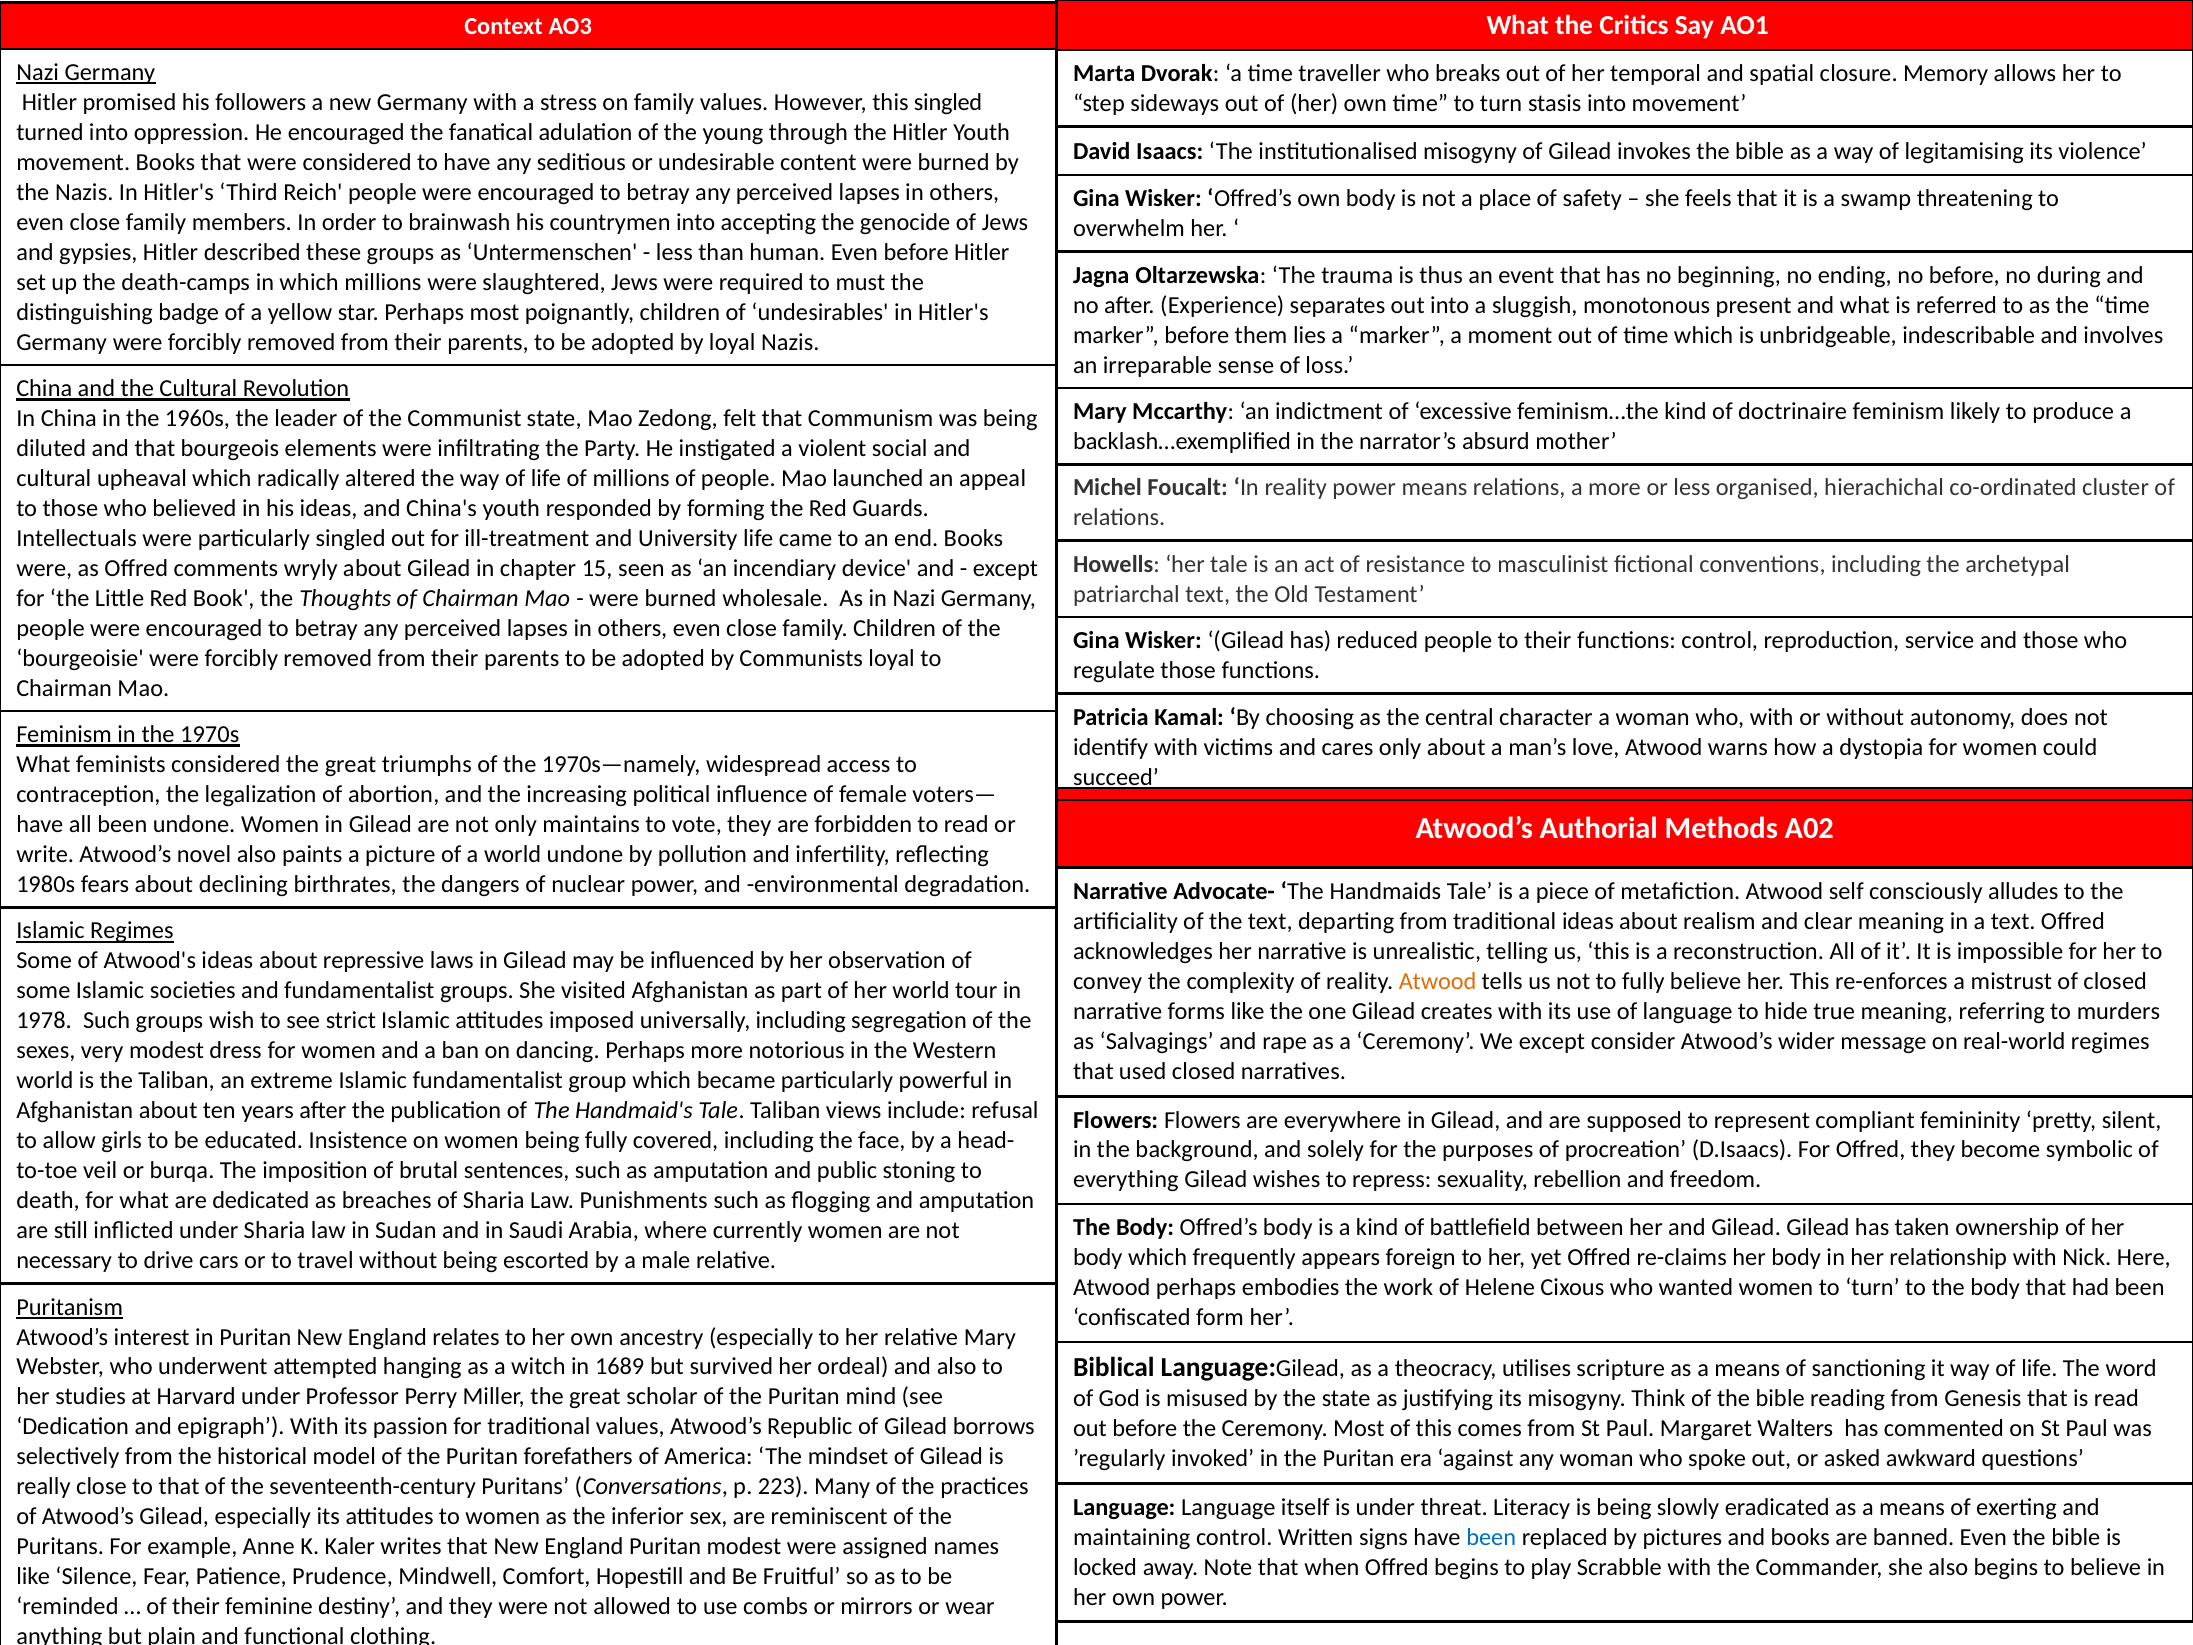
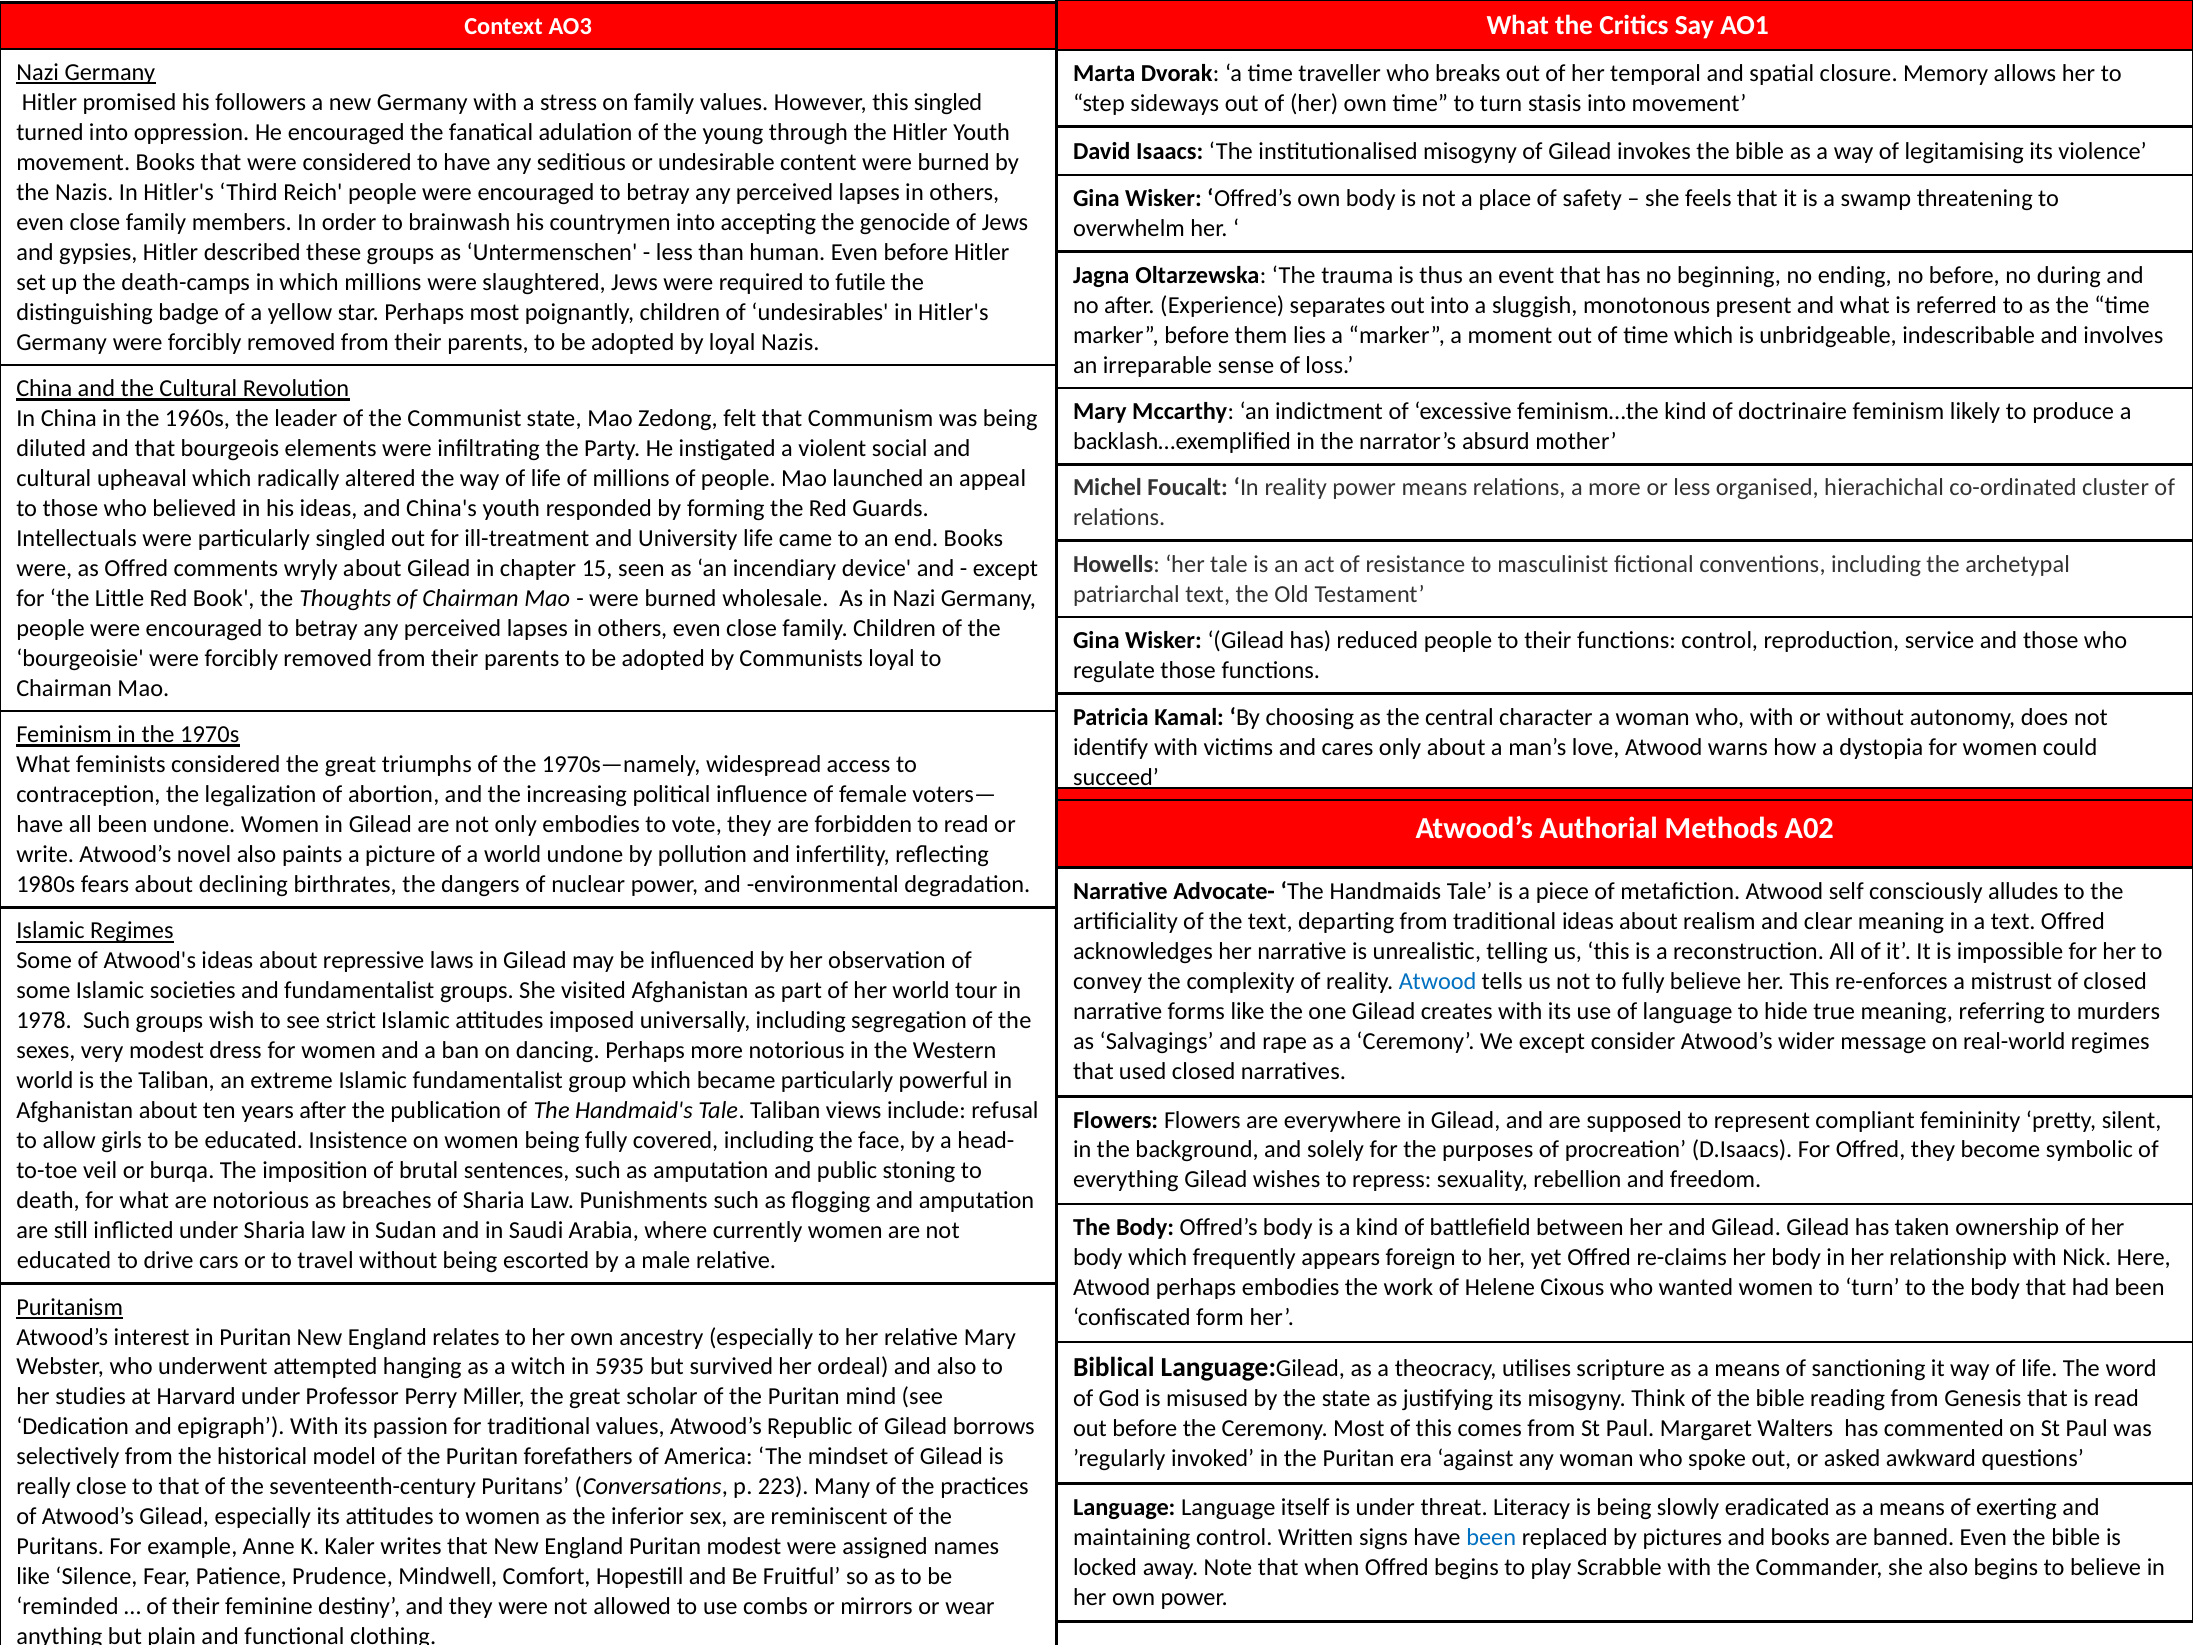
must: must -> futile
only maintains: maintains -> embodies
Atwood at (1438, 981) colour: orange -> blue
are dedicated: dedicated -> notorious
necessary at (64, 1260): necessary -> educated
1689: 1689 -> 5935
